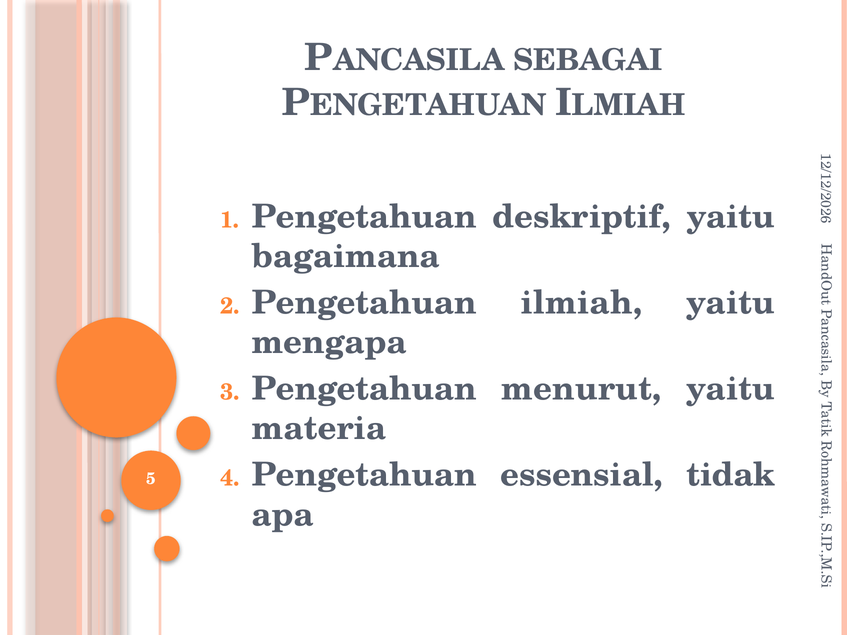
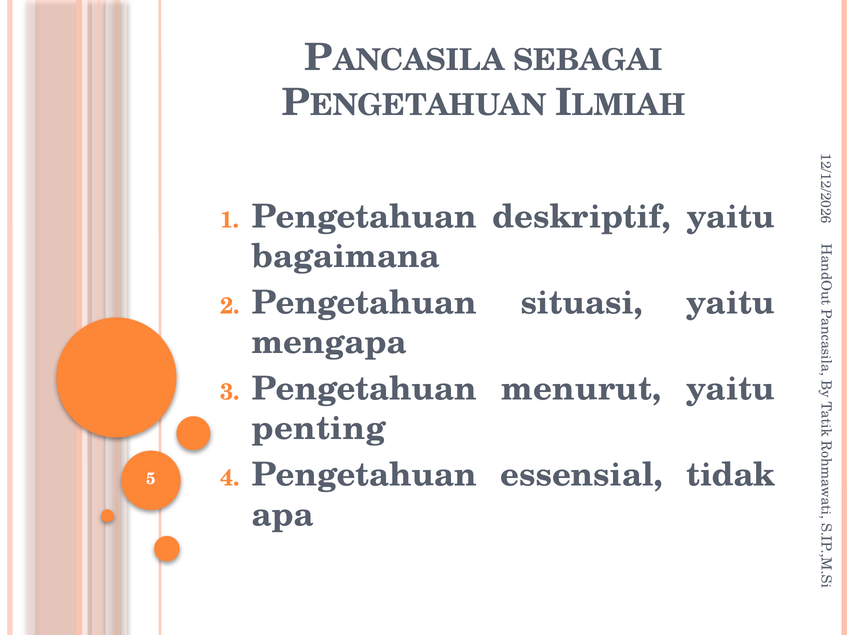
ilmiah: ilmiah -> situasi
materia: materia -> penting
